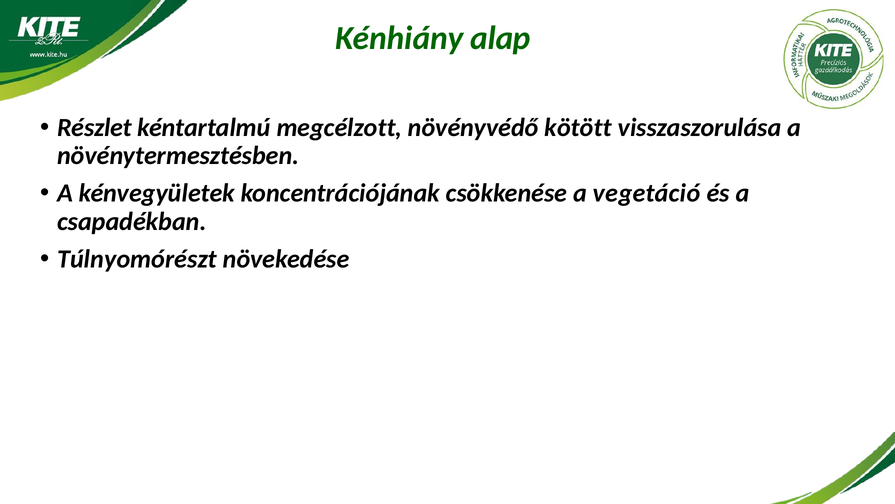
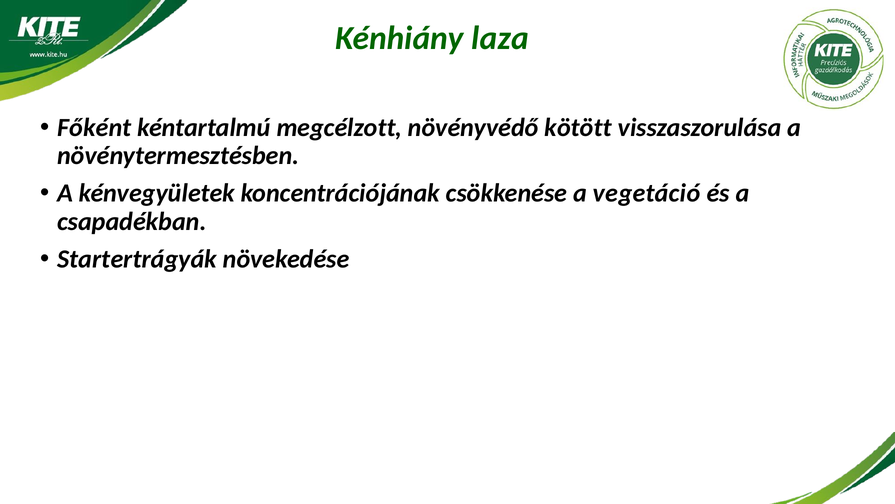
alap: alap -> laza
Részlet: Részlet -> Főként
Túlnyomórészt: Túlnyomórészt -> Startertrágyák
